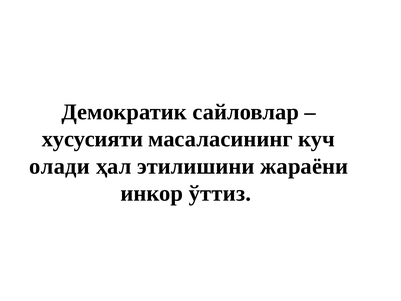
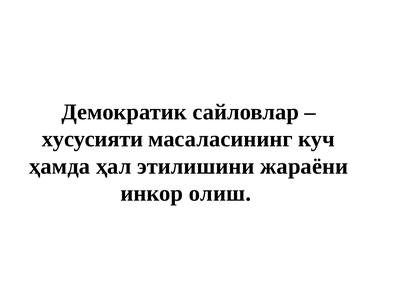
олади: олади -> ҳамда
ўттиз: ўттиз -> олиш
